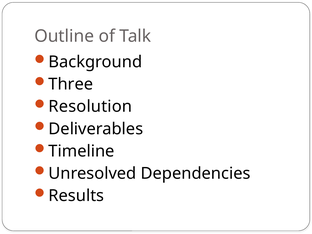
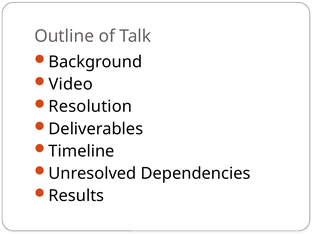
Three: Three -> Video
